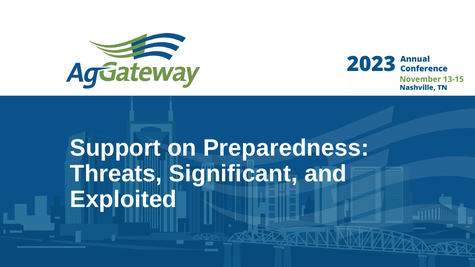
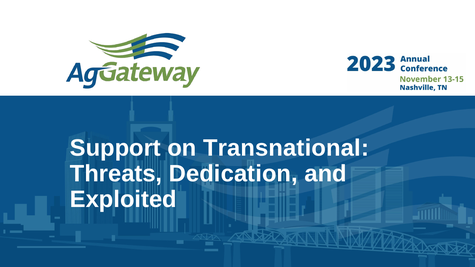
Preparedness: Preparedness -> Transnational
Significant: Significant -> Dedication
